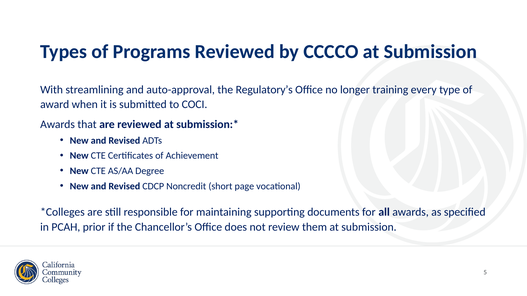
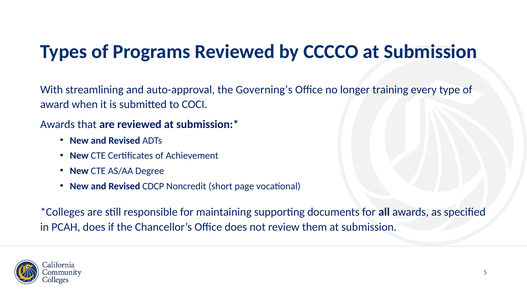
Regulatory’s: Regulatory’s -> Governing’s
PCAH prior: prior -> does
